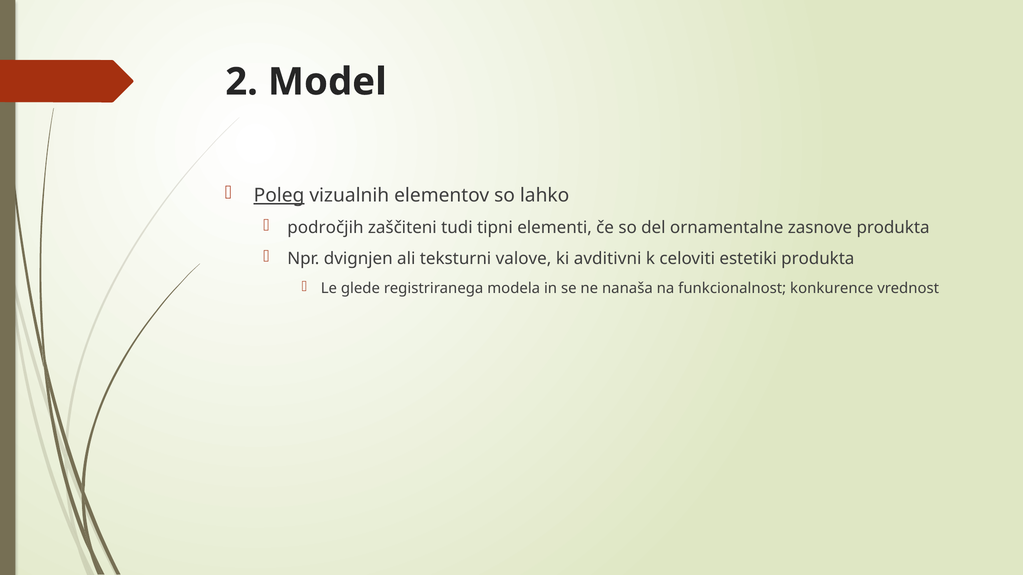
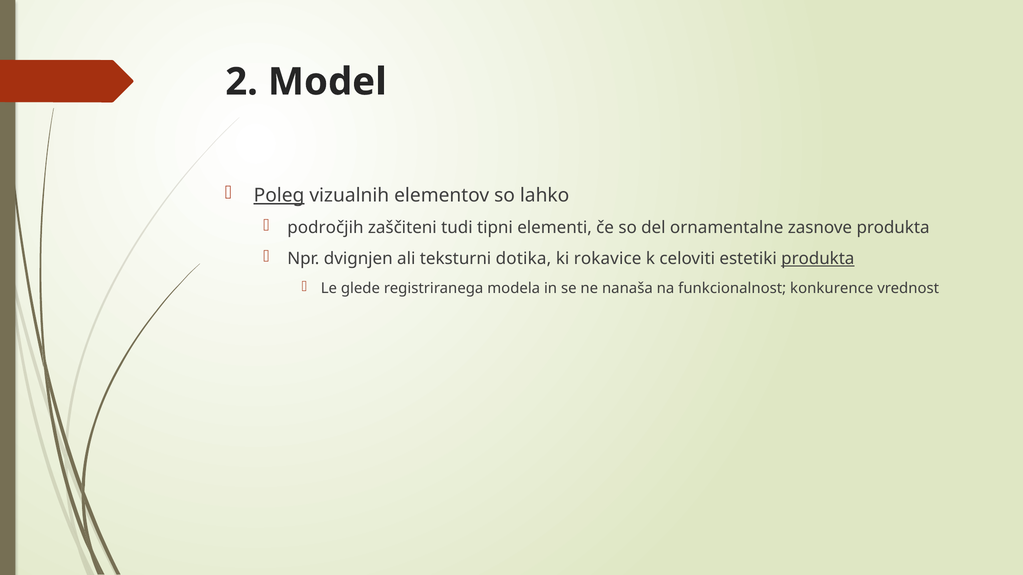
valove: valove -> dotika
avditivni: avditivni -> rokavice
produkta at (818, 259) underline: none -> present
